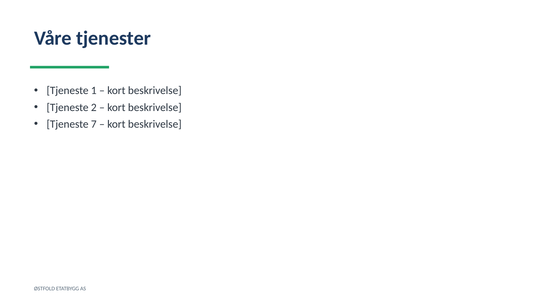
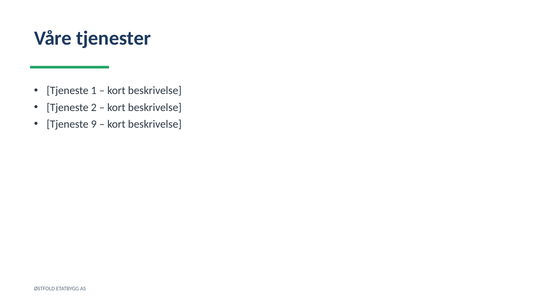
7: 7 -> 9
